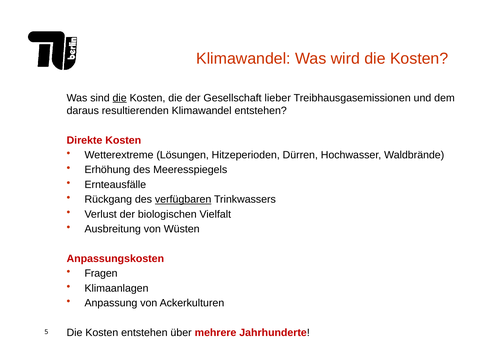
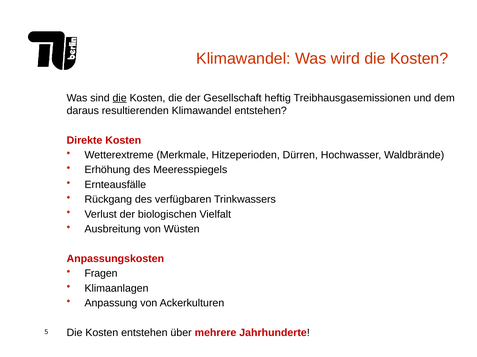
lieber: lieber -> heftig
Lösungen: Lösungen -> Merkmale
verfügbaren underline: present -> none
